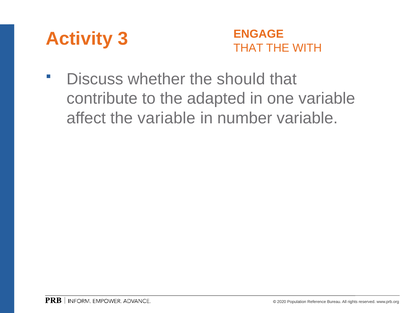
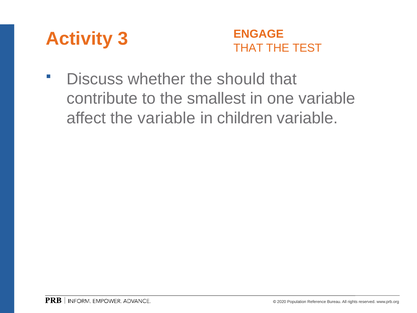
WITH: WITH -> TEST
adapted: adapted -> smallest
number: number -> children
